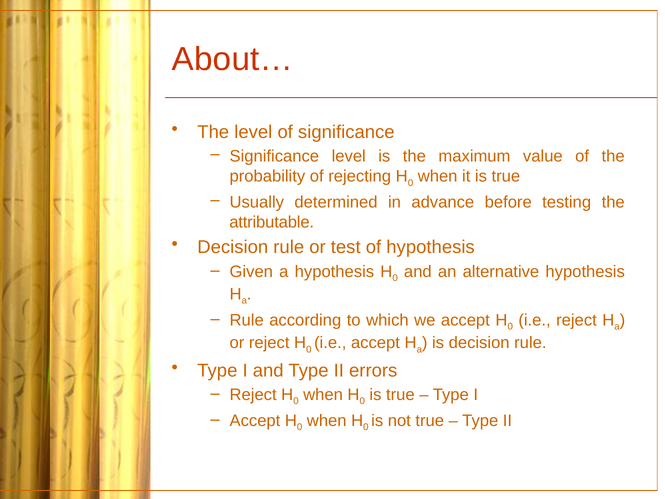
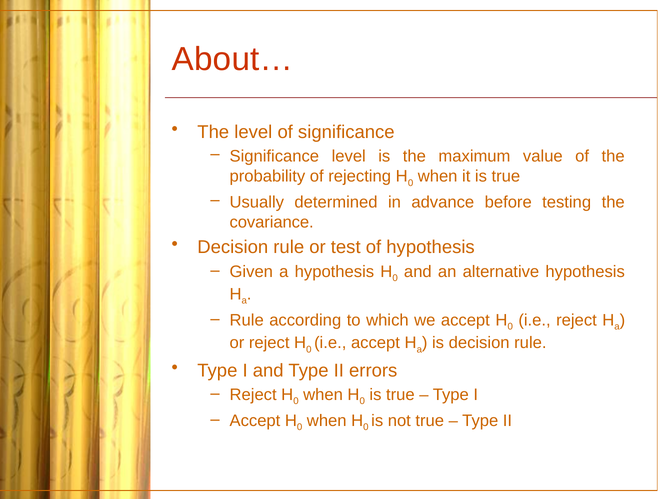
attributable: attributable -> covariance
